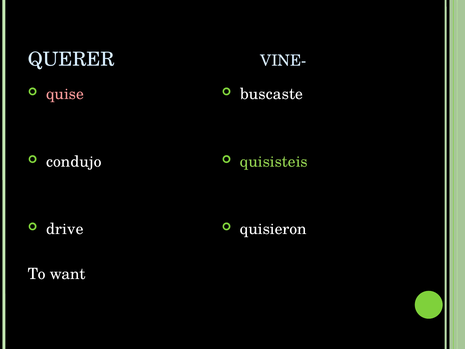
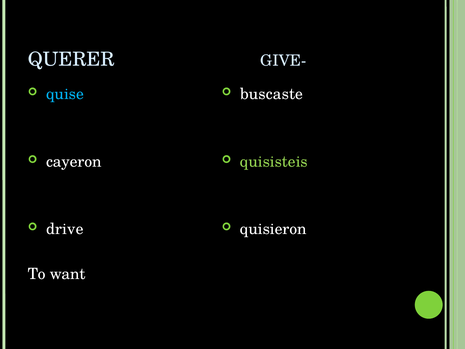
VINE-: VINE- -> GIVE-
quise colour: pink -> light blue
condujo: condujo -> cayeron
